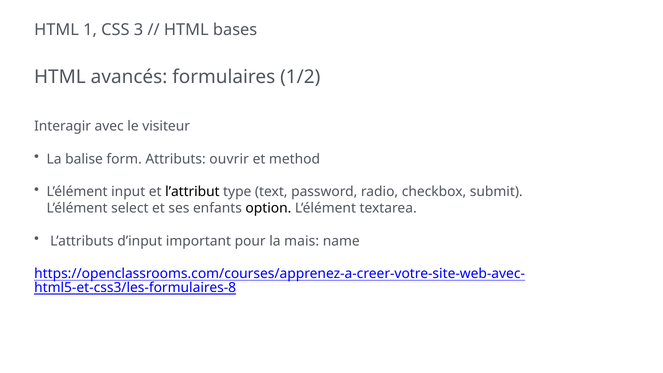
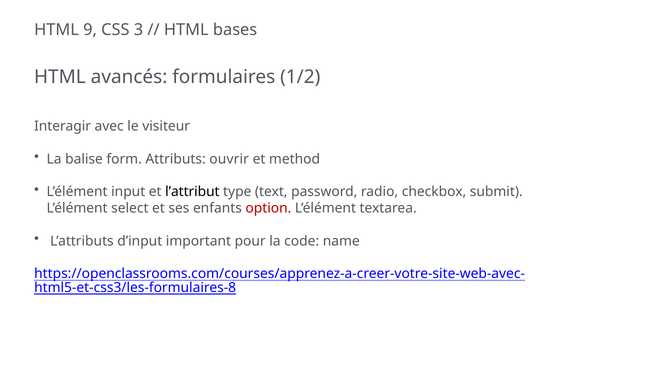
1: 1 -> 9
option colour: black -> red
mais: mais -> code
